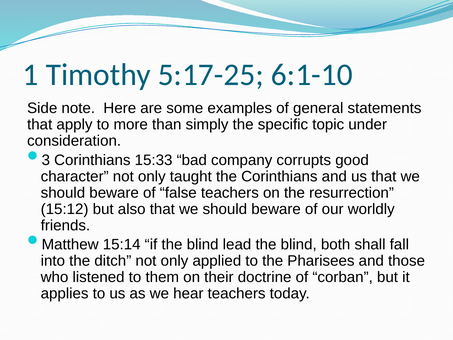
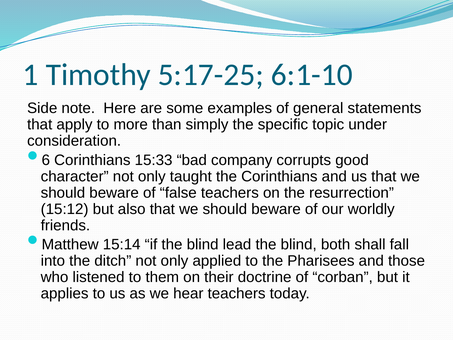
3: 3 -> 6
